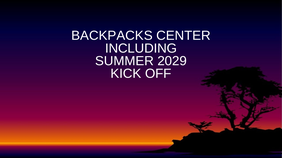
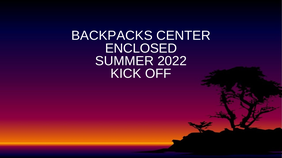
INCLUDING: INCLUDING -> ENCLOSED
2029: 2029 -> 2022
